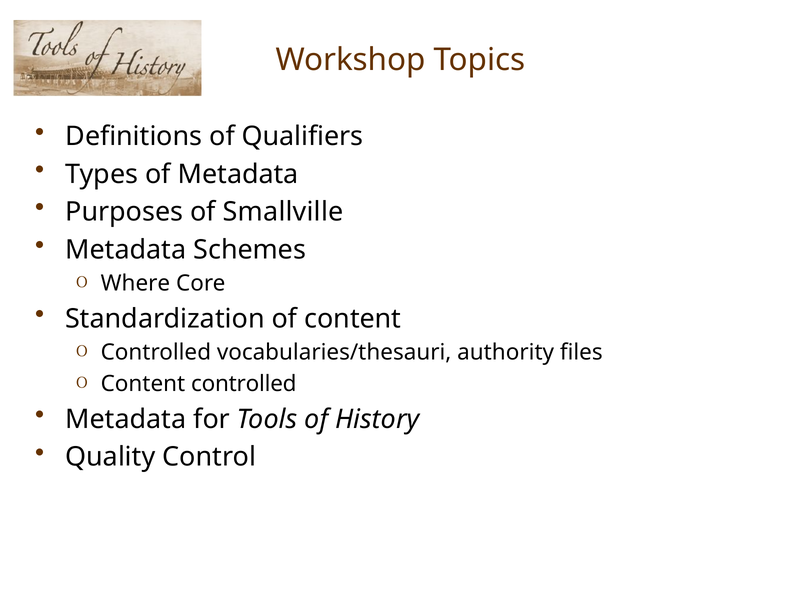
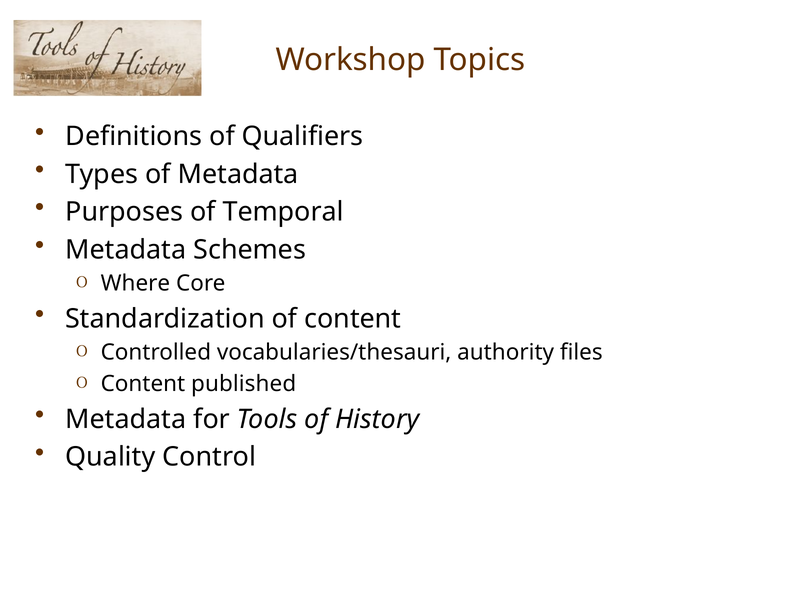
Smallville: Smallville -> Temporal
Content controlled: controlled -> published
